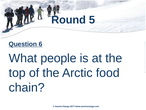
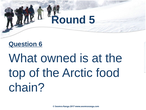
people: people -> owned
